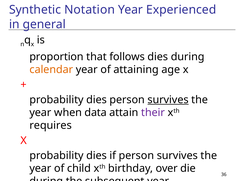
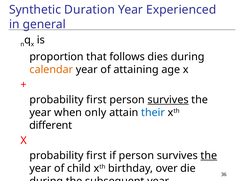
Notation: Notation -> Duration
dies at (97, 100): dies -> first
data: data -> only
their colour: purple -> blue
requires: requires -> different
dies at (97, 155): dies -> first
the at (209, 155) underline: none -> present
